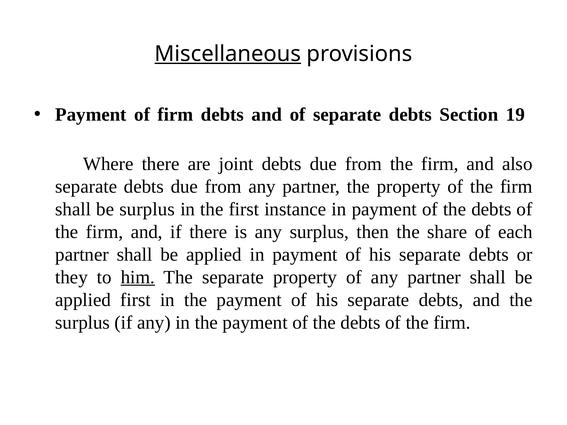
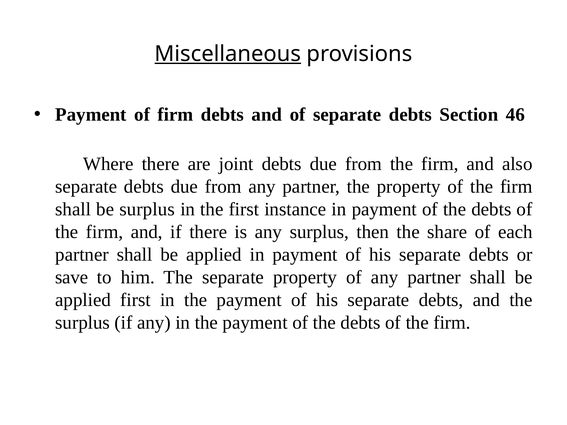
19: 19 -> 46
they: they -> save
him underline: present -> none
